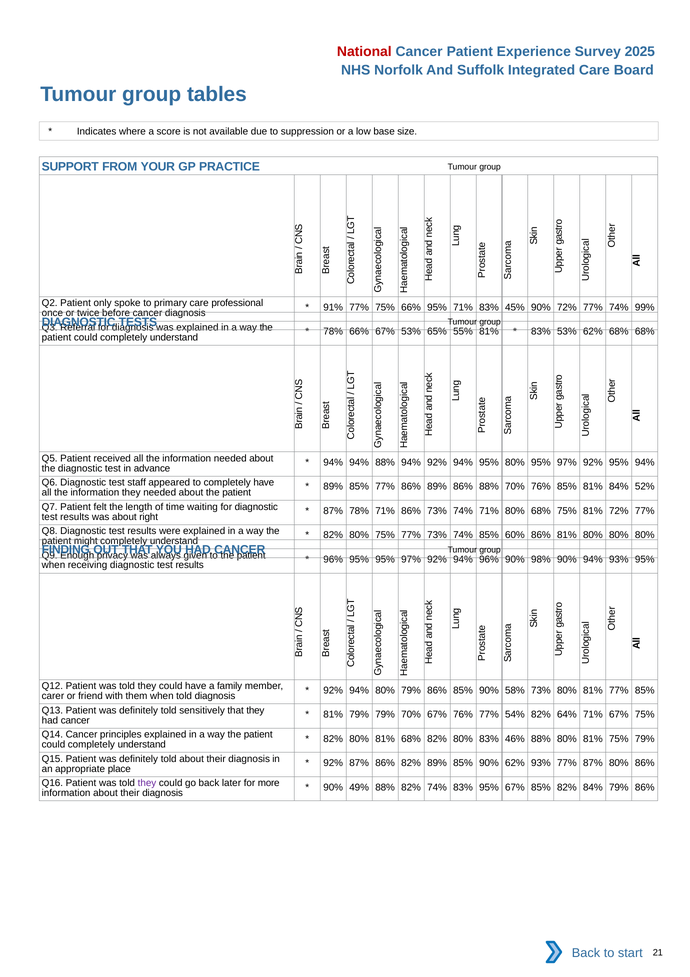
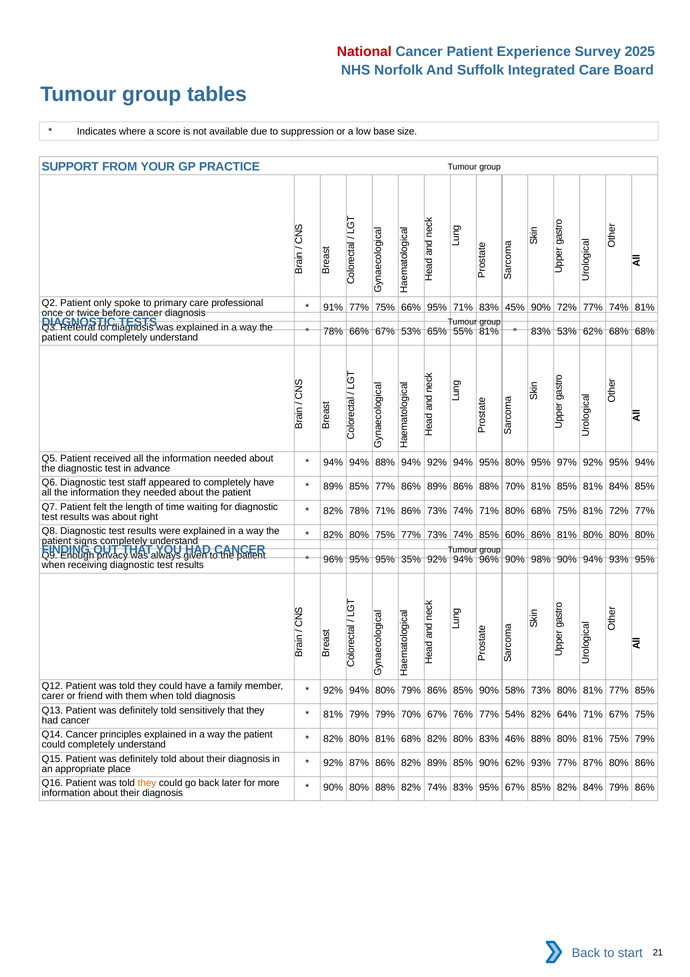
74% 99%: 99% -> 81%
70% 76%: 76% -> 81%
84% 52%: 52% -> 85%
87% at (333, 511): 87% -> 82%
might: might -> signs
95% 95% 97%: 97% -> 35%
they at (147, 783) colour: purple -> orange
90% 49%: 49% -> 80%
